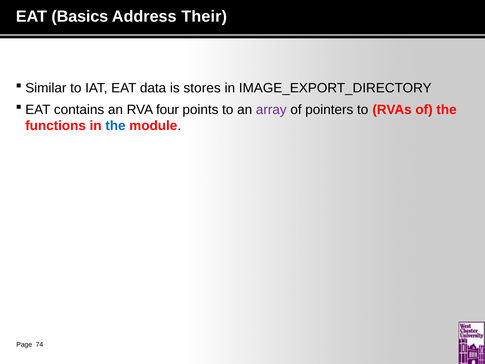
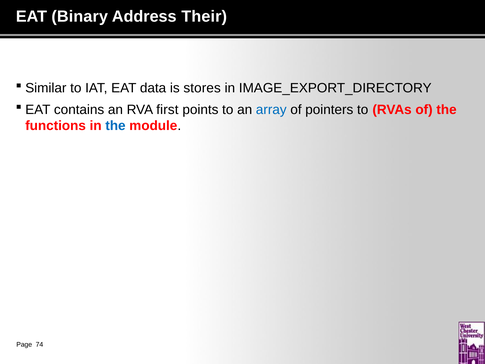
Basics: Basics -> Binary
four: four -> first
array colour: purple -> blue
